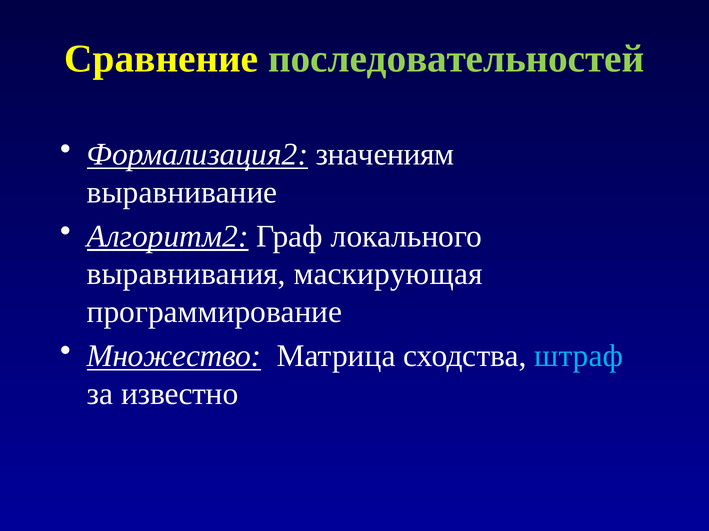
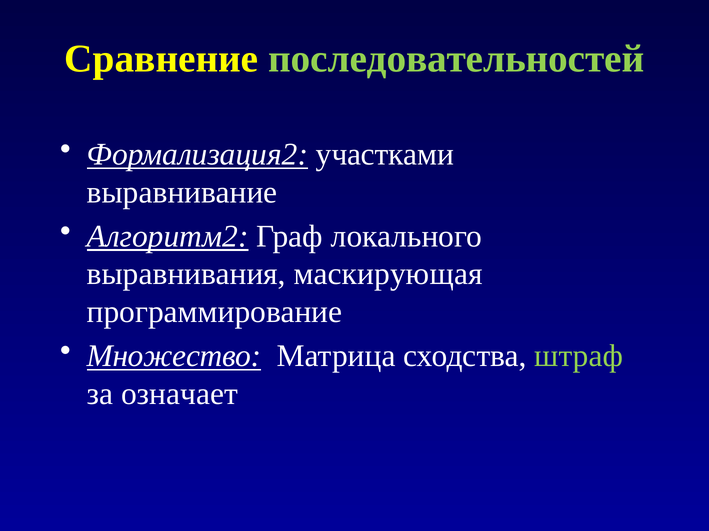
значениям: значениям -> участками
штраф colour: light blue -> light green
известно: известно -> означает
